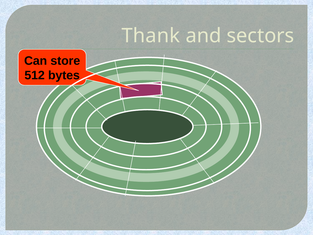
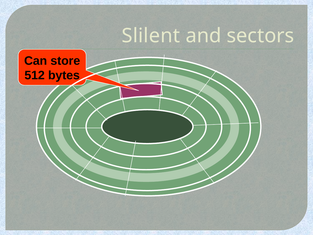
Thank: Thank -> Slilent
